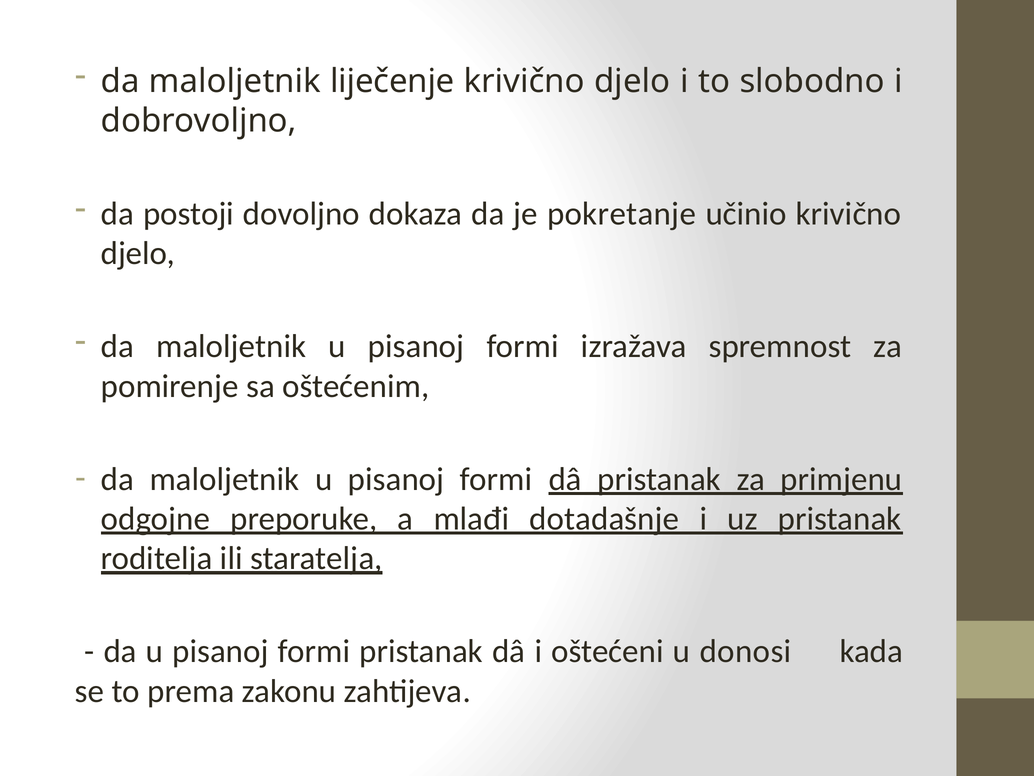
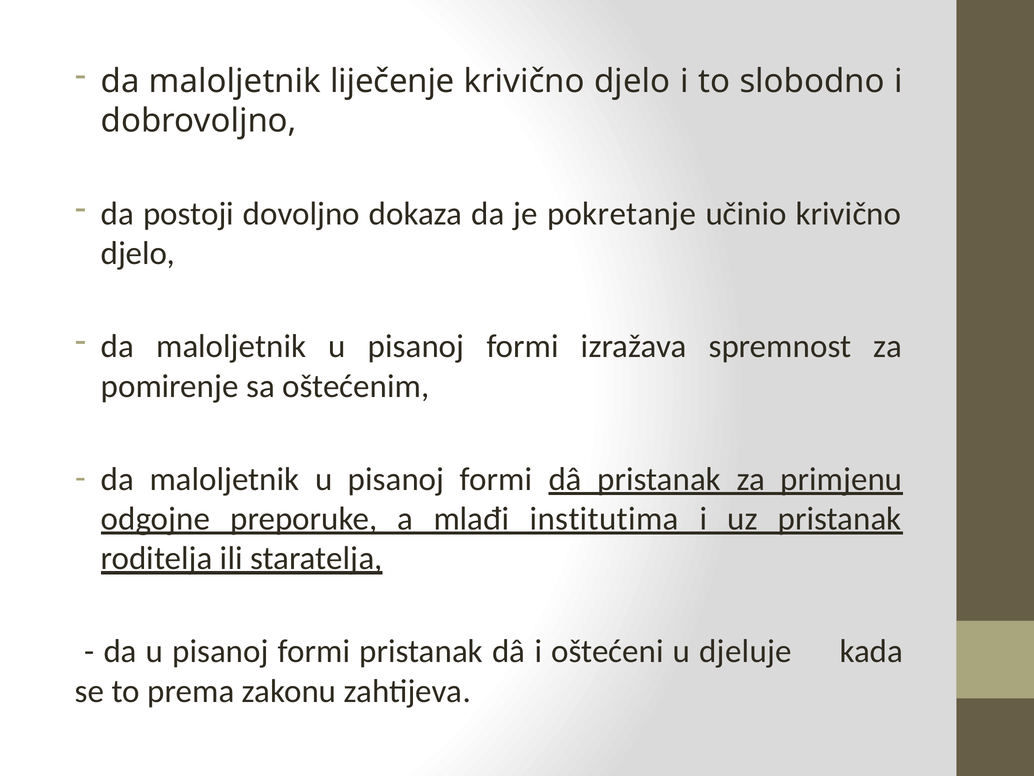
dotadašnje: dotadašnje -> institutima
donosi: donosi -> djeluje
